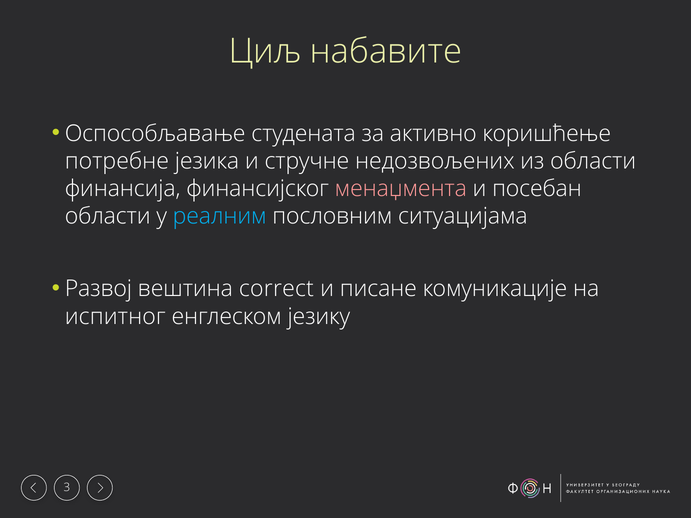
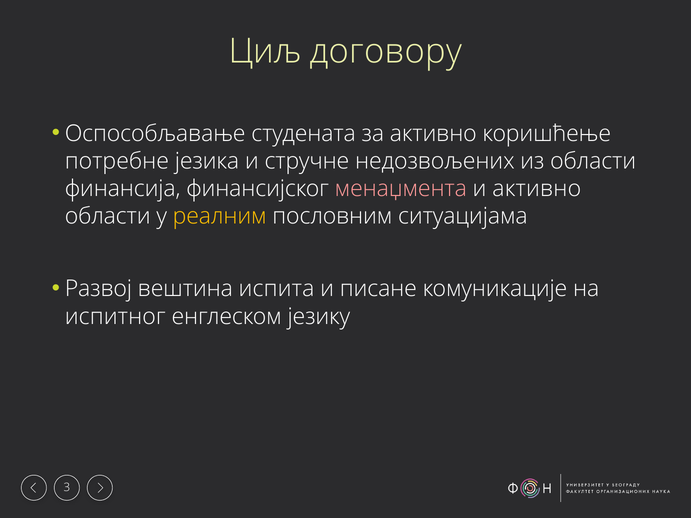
набавите: набавите -> договору
и посебан: посебан -> активно
реалним colour: light blue -> yellow
correct: correct -> испита
